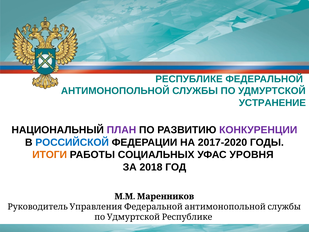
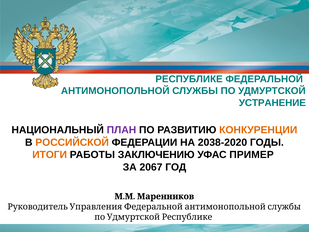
КОНКУРЕНЦИИ colour: purple -> orange
РОССИЙСКОЙ colour: blue -> orange
2017-2020: 2017-2020 -> 2038-2020
СОЦИАЛЬНЫХ: СОЦИАЛЬНЫХ -> ЗАКЛЮЧЕНИЮ
УРОВНЯ: УРОВНЯ -> ПРИМЕР
2018: 2018 -> 2067
